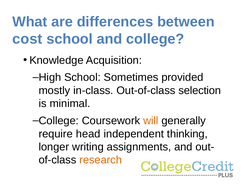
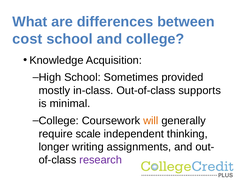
selection: selection -> supports
head: head -> scale
research colour: orange -> purple
